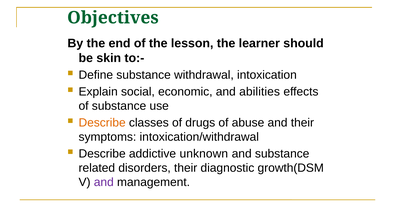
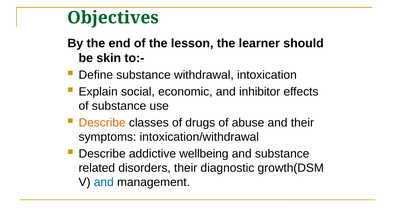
abilities: abilities -> inhibitor
unknown: unknown -> wellbeing
and at (104, 182) colour: purple -> blue
